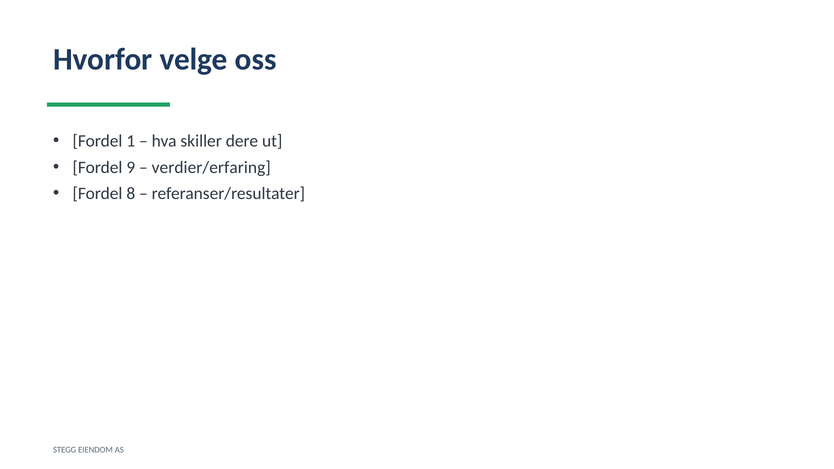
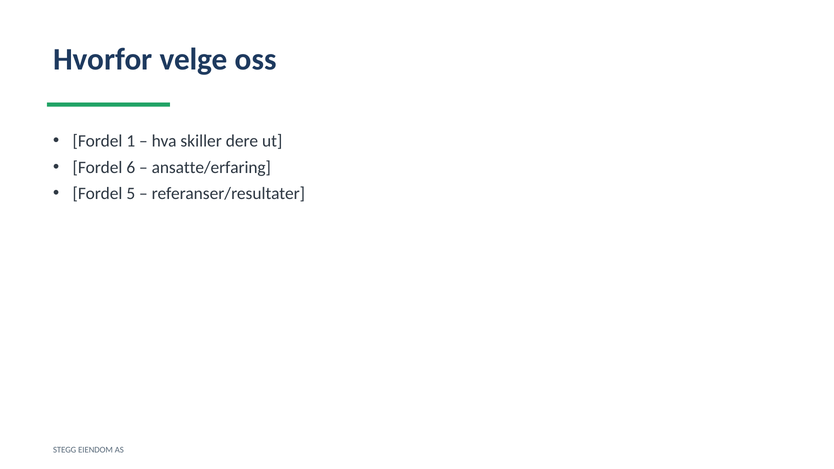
9: 9 -> 6
verdier/erfaring: verdier/erfaring -> ansatte/erfaring
8: 8 -> 5
